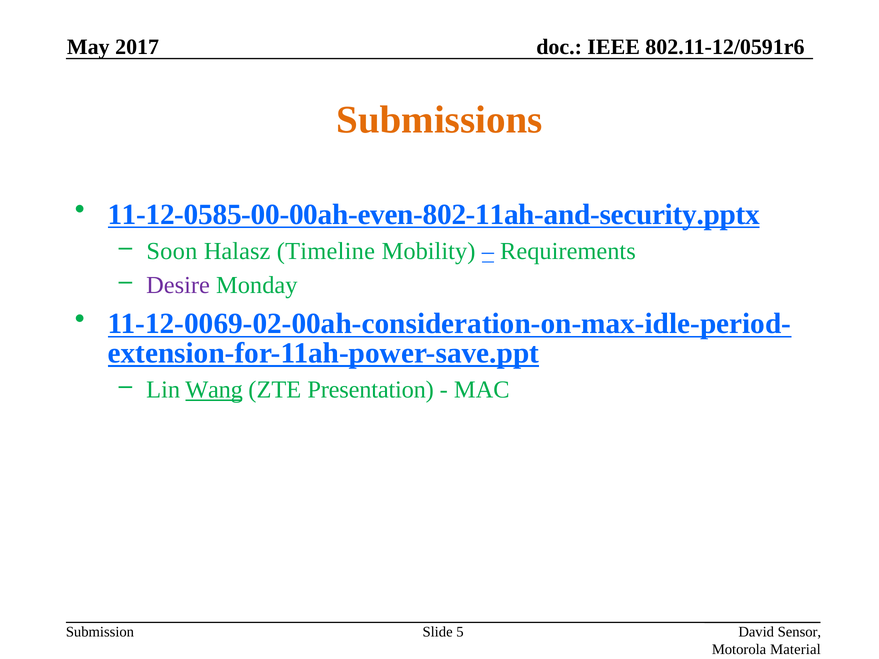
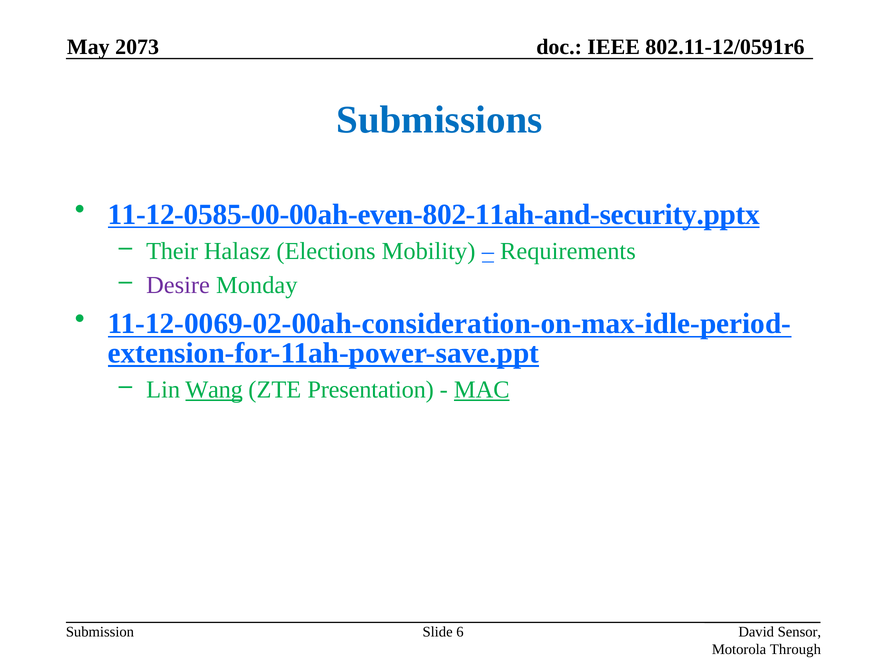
2017: 2017 -> 2073
Submissions colour: orange -> blue
Soon: Soon -> Their
Timeline: Timeline -> Elections
MAC underline: none -> present
5: 5 -> 6
Material: Material -> Through
